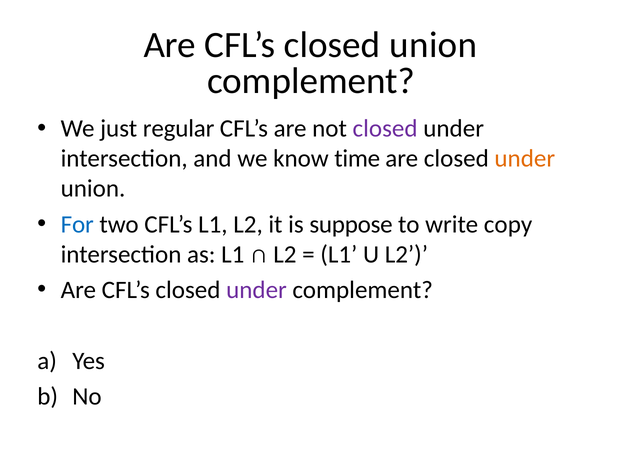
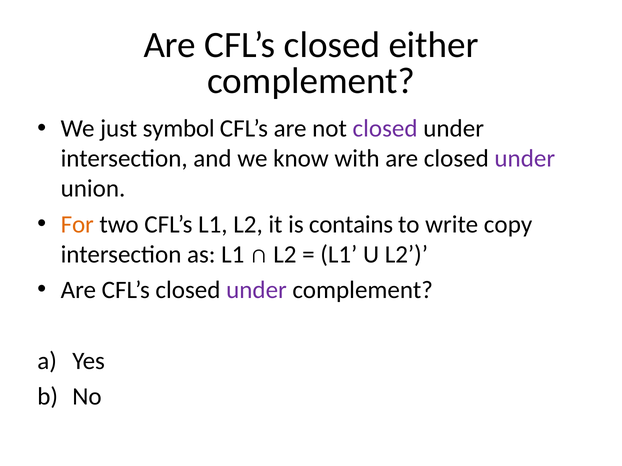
closed union: union -> either
regular: regular -> symbol
time: time -> with
under at (525, 159) colour: orange -> purple
For colour: blue -> orange
suppose: suppose -> contains
